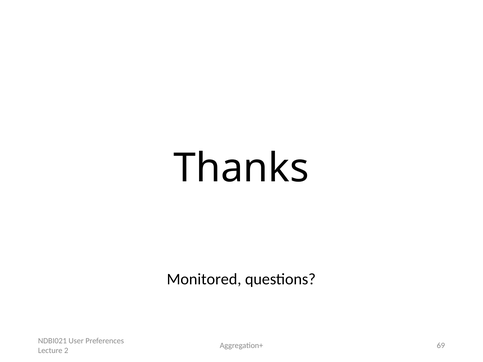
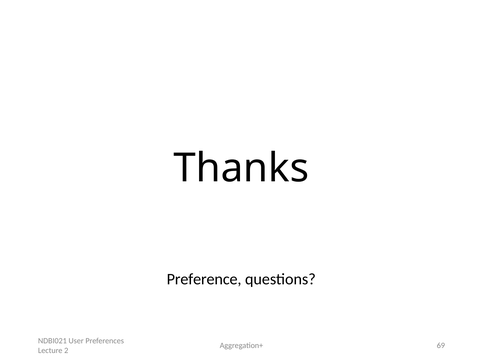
Monitored: Monitored -> Preference
